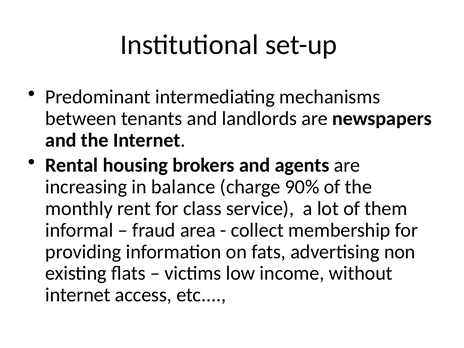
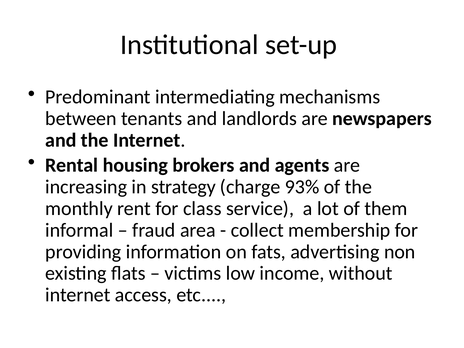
balance: balance -> strategy
90%: 90% -> 93%
